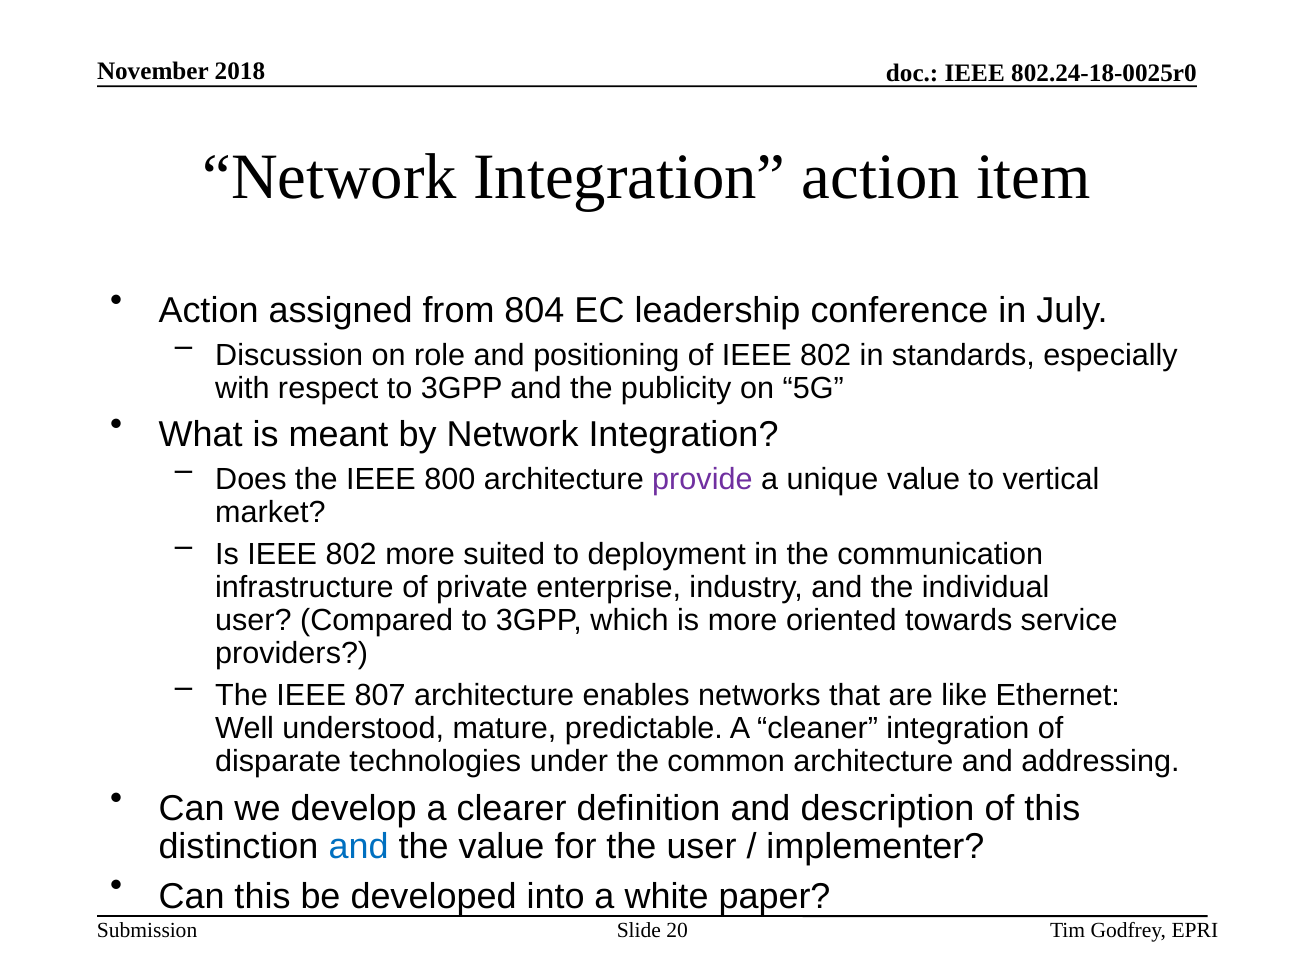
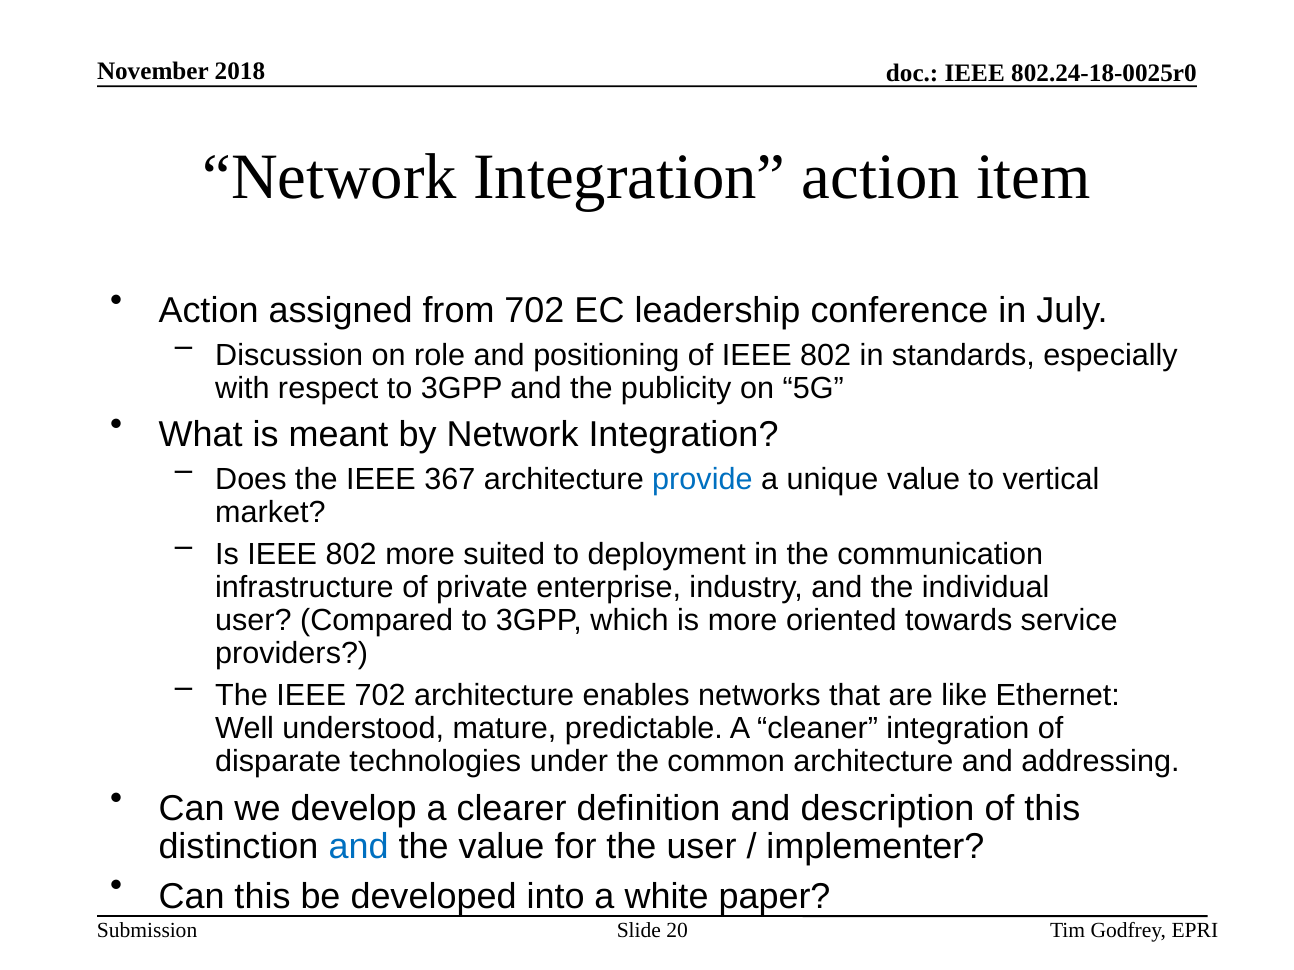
from 804: 804 -> 702
800: 800 -> 367
provide colour: purple -> blue
IEEE 807: 807 -> 702
